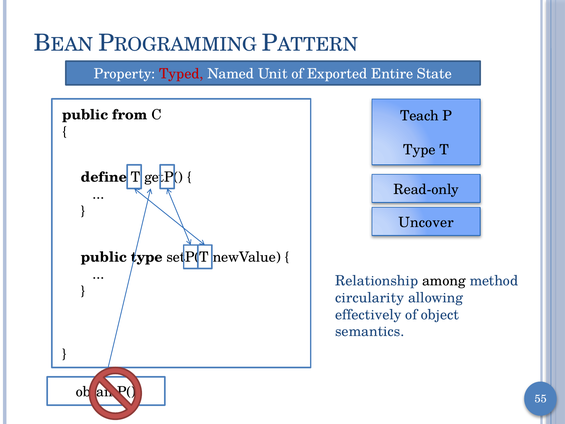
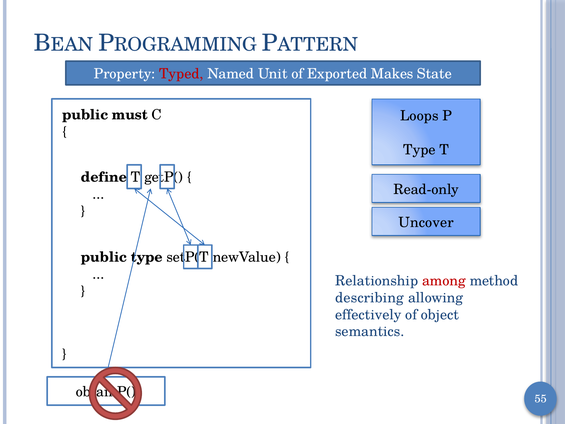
Entire: Entire -> Makes
from: from -> must
Teach: Teach -> Loops
among colour: black -> red
circularity: circularity -> describing
